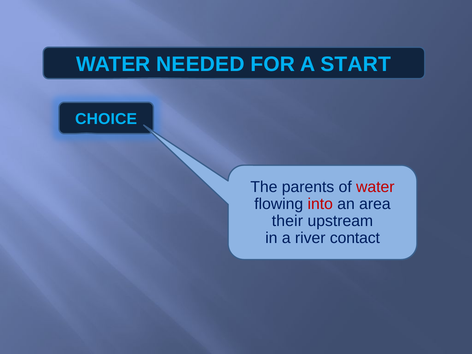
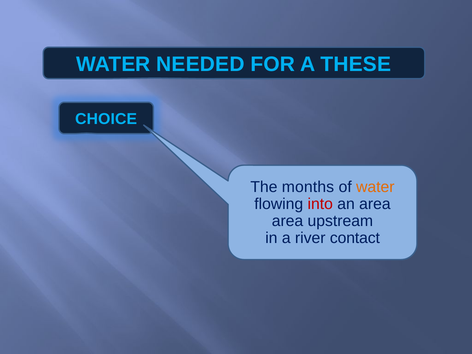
START: START -> THESE
parents: parents -> months
water at (375, 187) colour: red -> orange
their at (287, 221): their -> area
